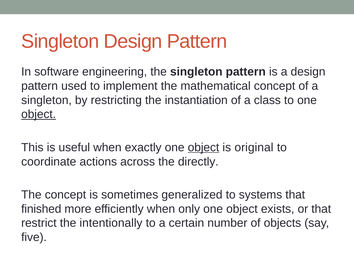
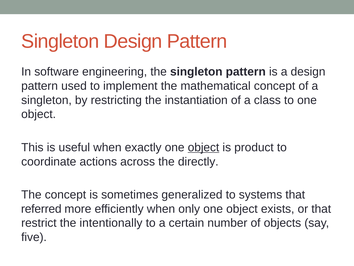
object at (39, 114) underline: present -> none
original: original -> product
finished: finished -> referred
